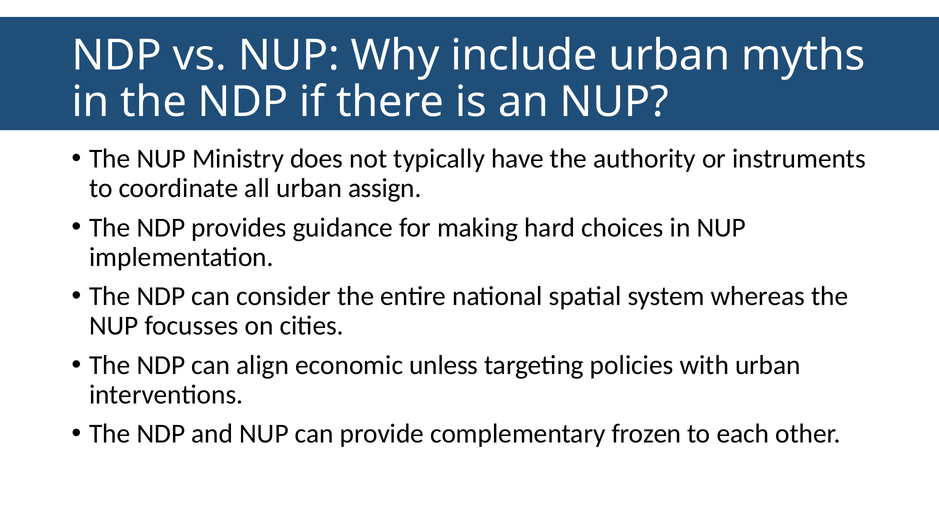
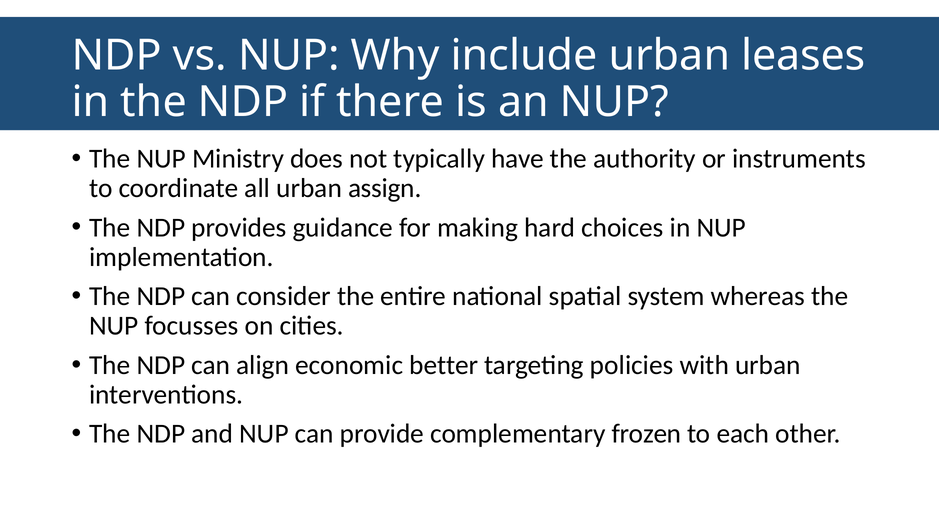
myths: myths -> leases
unless: unless -> better
